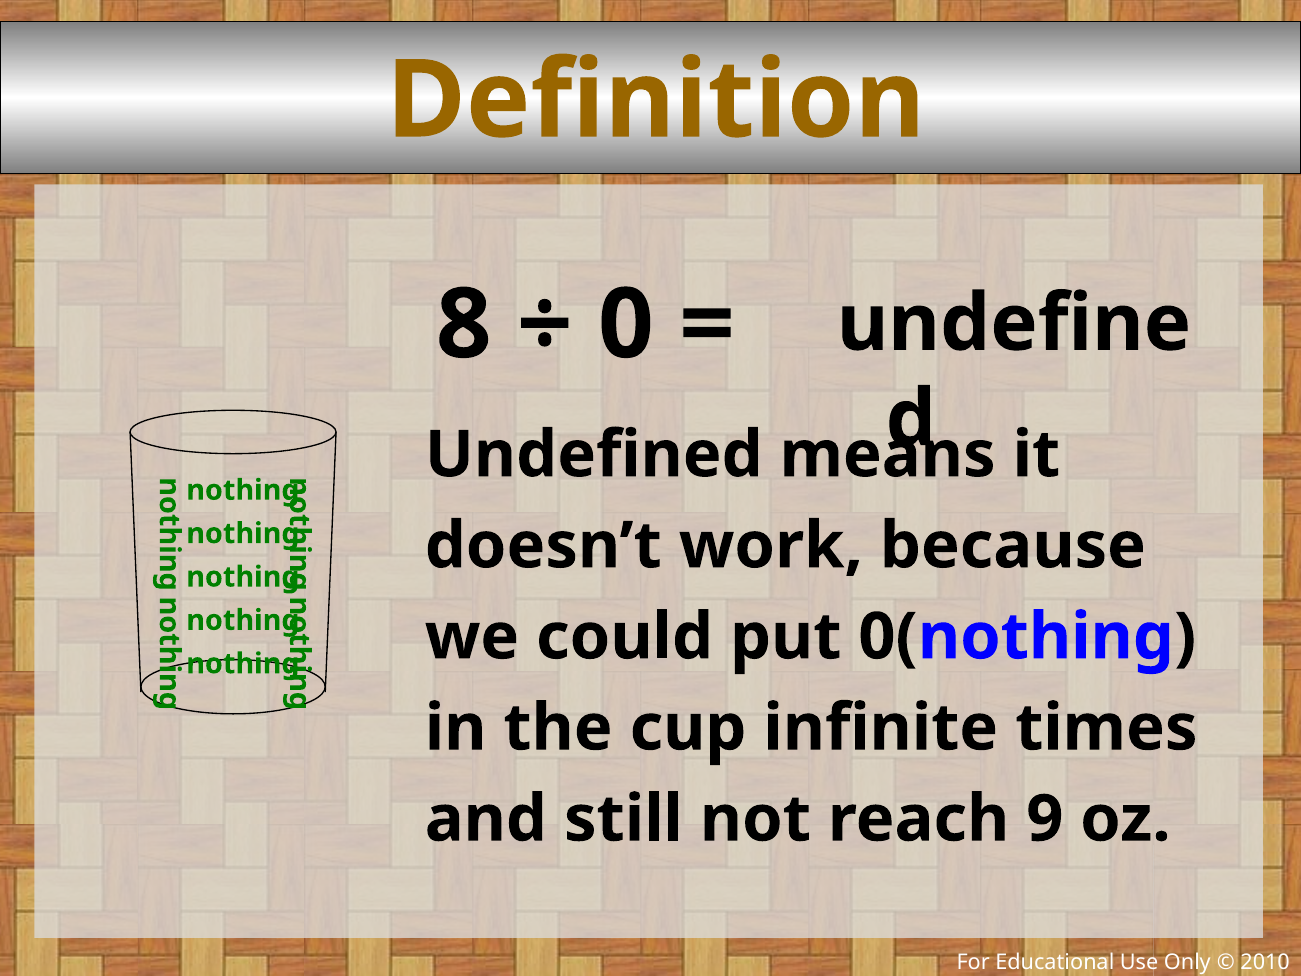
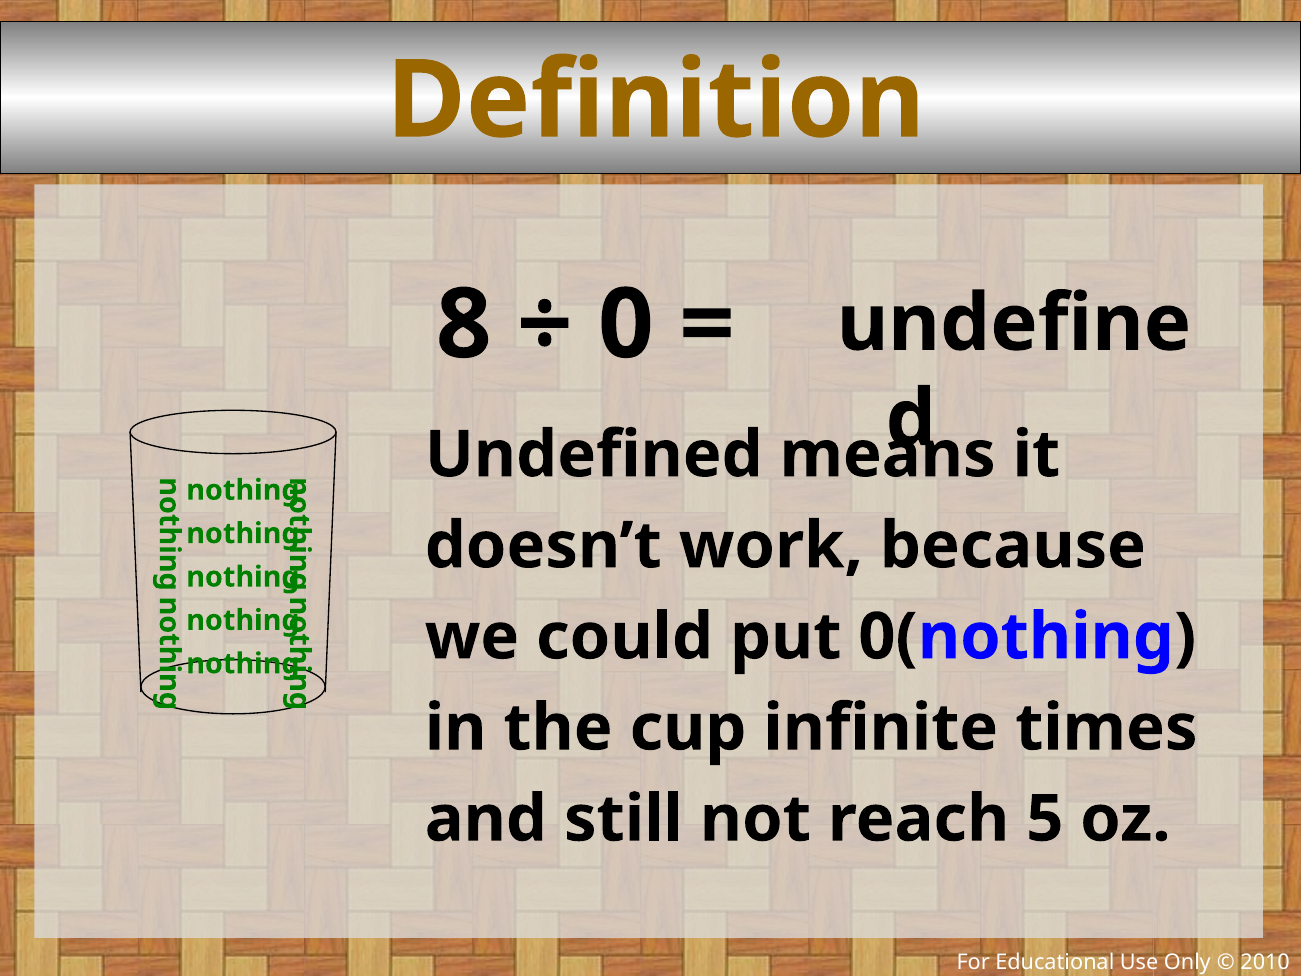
9: 9 -> 5
